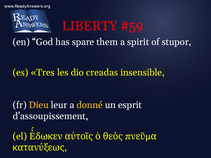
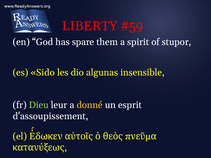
Tres: Tres -> Sido
creadas: creadas -> algunas
Dieu colour: yellow -> light green
